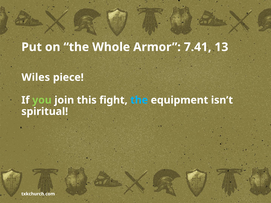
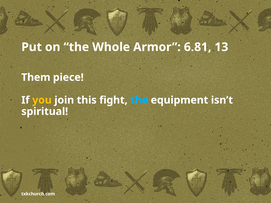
7.41: 7.41 -> 6.81
Wiles: Wiles -> Them
you colour: light green -> yellow
